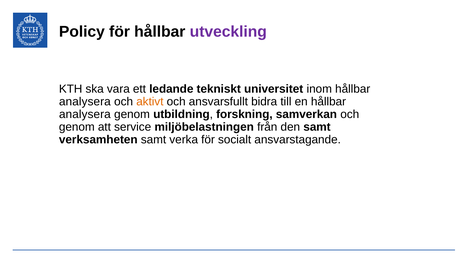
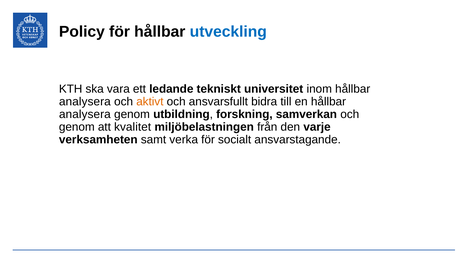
utveckling colour: purple -> blue
service: service -> kvalitet
den samt: samt -> varje
